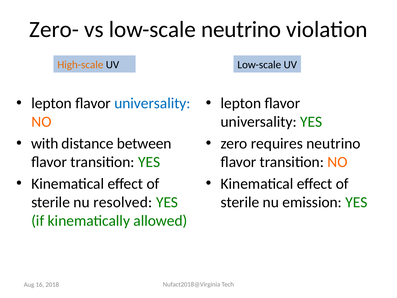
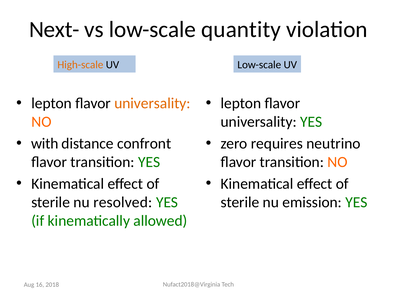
Zero-: Zero- -> Next-
low-scale neutrino: neutrino -> quantity
universality at (152, 103) colour: blue -> orange
between: between -> confront
